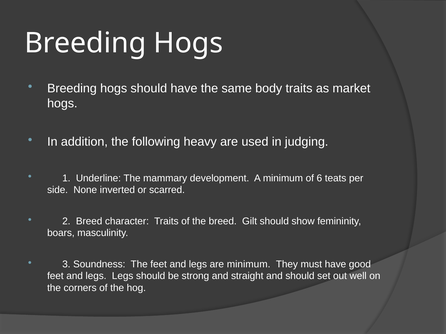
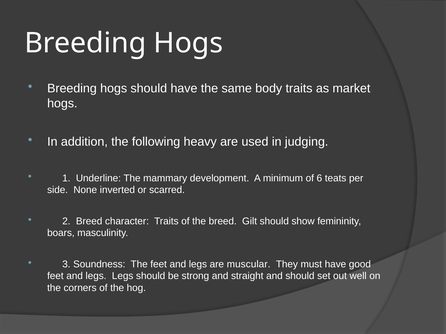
are minimum: minimum -> muscular
